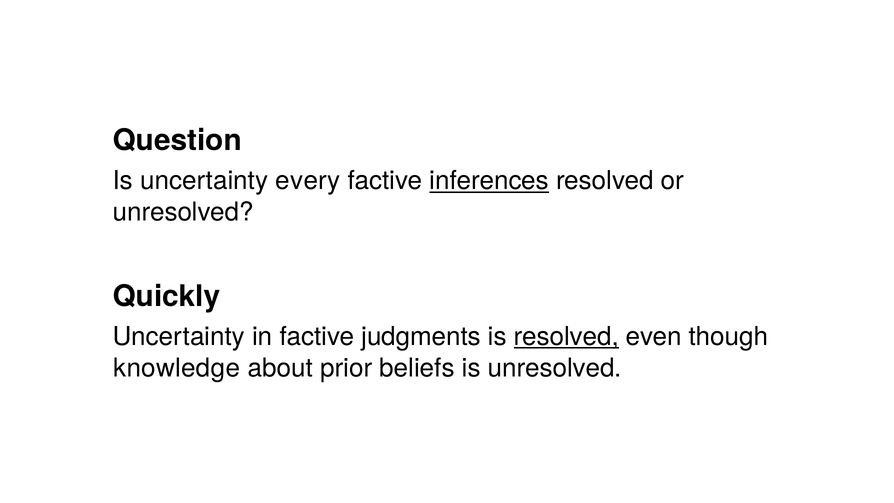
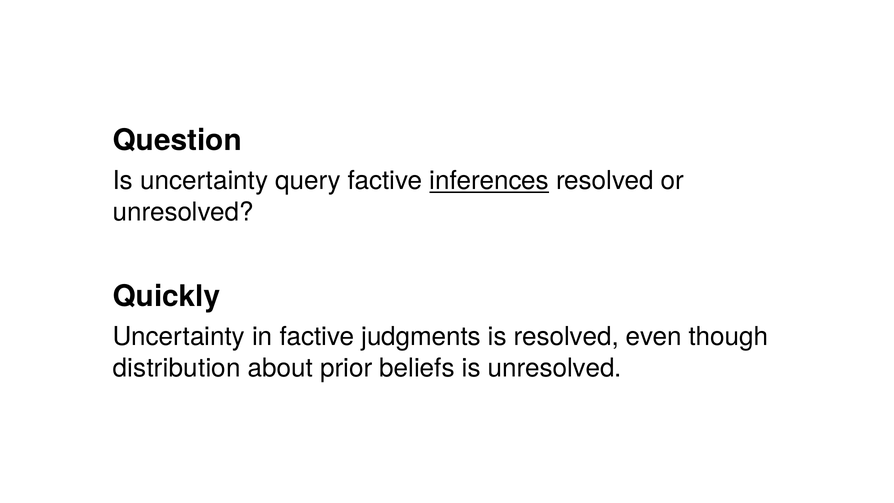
every: every -> query
resolved at (566, 337) underline: present -> none
knowledge: knowledge -> distribution
